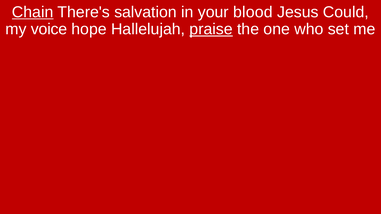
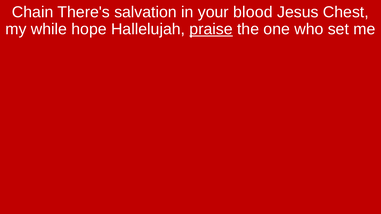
Chain underline: present -> none
Could: Could -> Chest
voice: voice -> while
